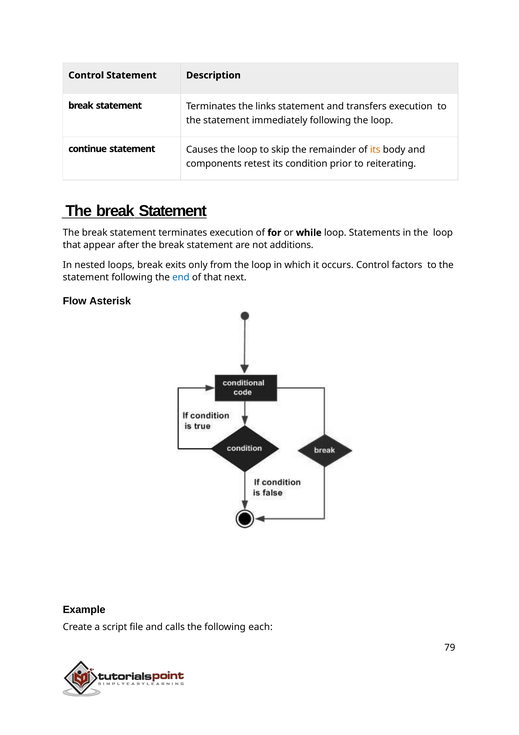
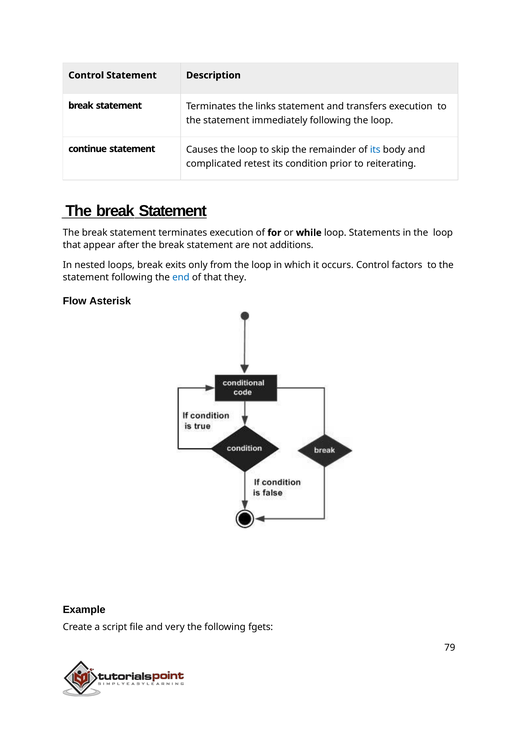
its at (375, 149) colour: orange -> blue
components: components -> complicated
next: next -> they
calls: calls -> very
each: each -> fgets
